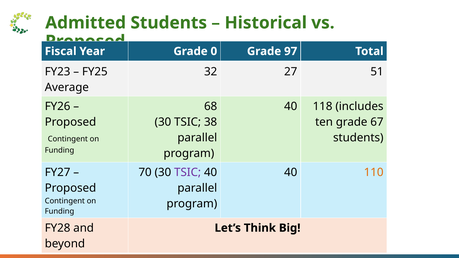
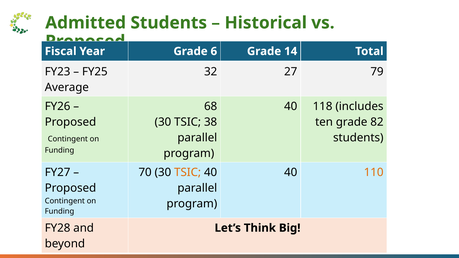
0: 0 -> 6
97: 97 -> 14
51: 51 -> 79
67: 67 -> 82
TSIC at (188, 173) colour: purple -> orange
